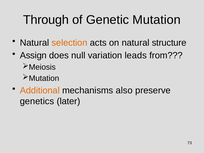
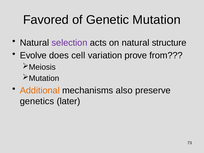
Through: Through -> Favored
selection colour: orange -> purple
Assign: Assign -> Evolve
null: null -> cell
leads: leads -> prove
